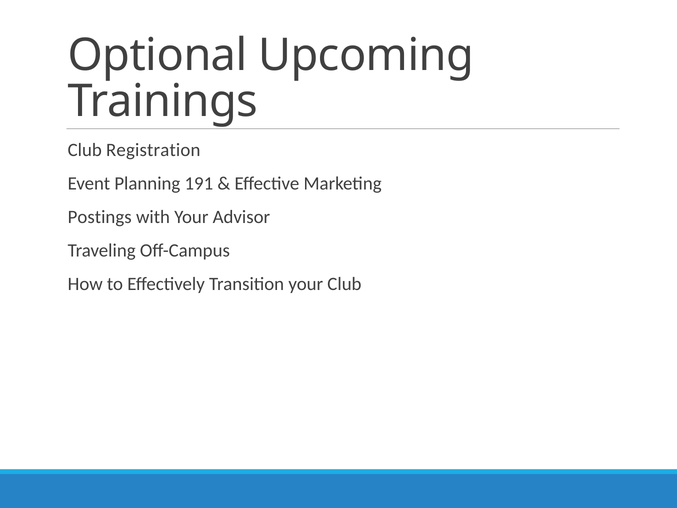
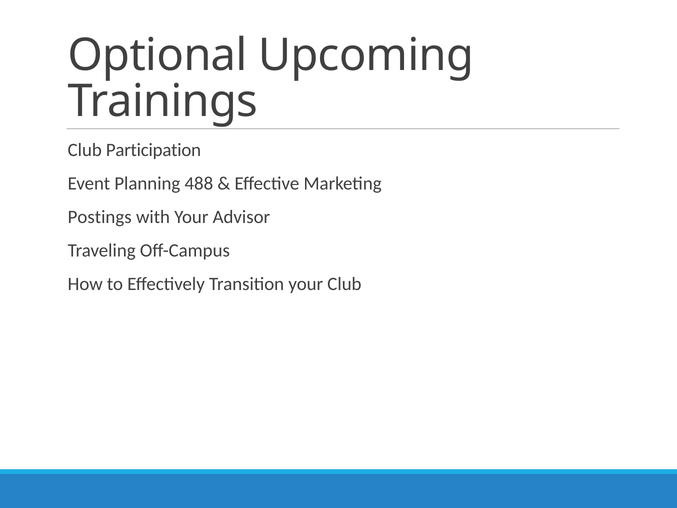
Registration: Registration -> Participation
191: 191 -> 488
